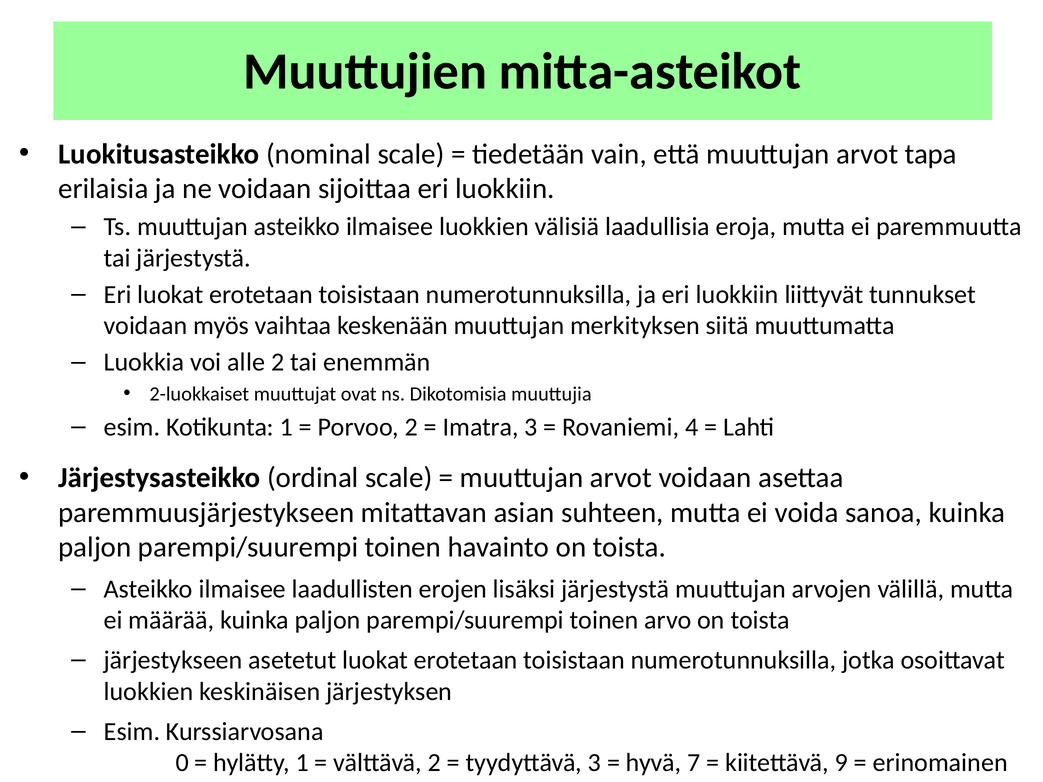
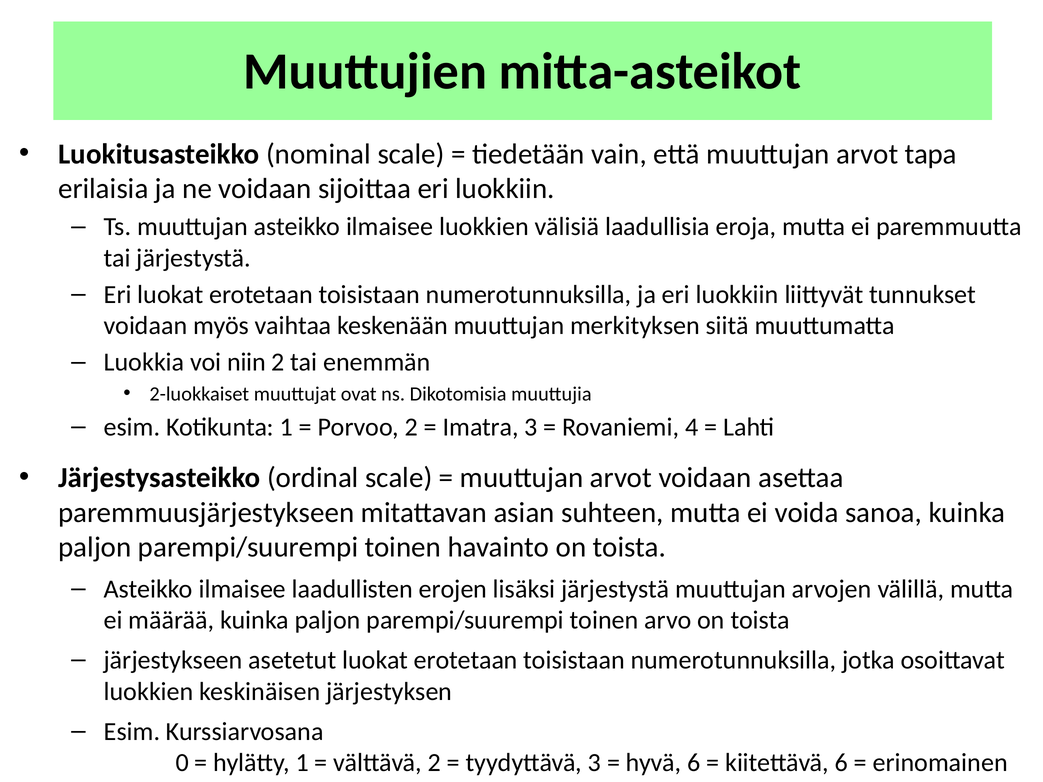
alle: alle -> niin
hyvä 7: 7 -> 6
kiitettävä 9: 9 -> 6
